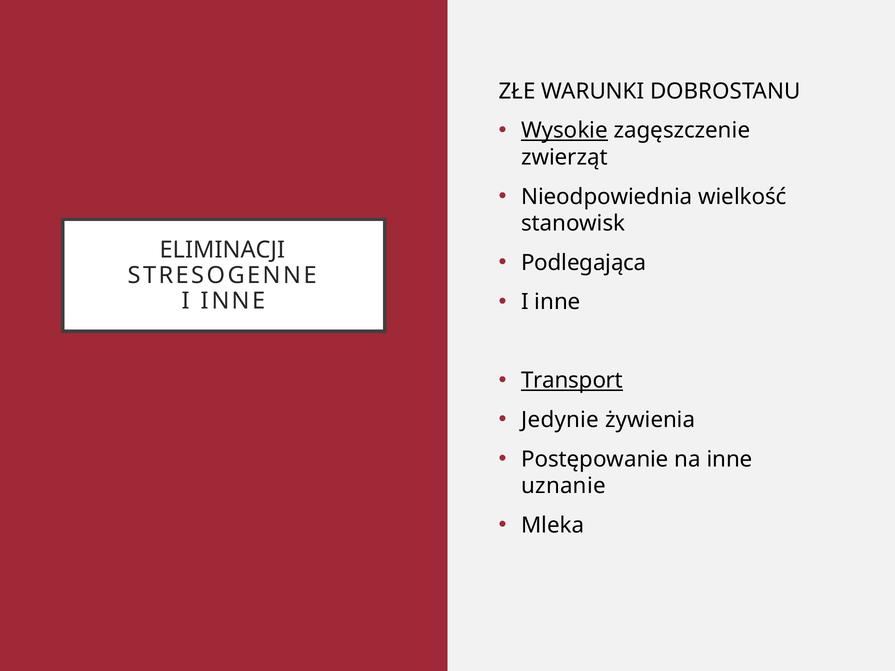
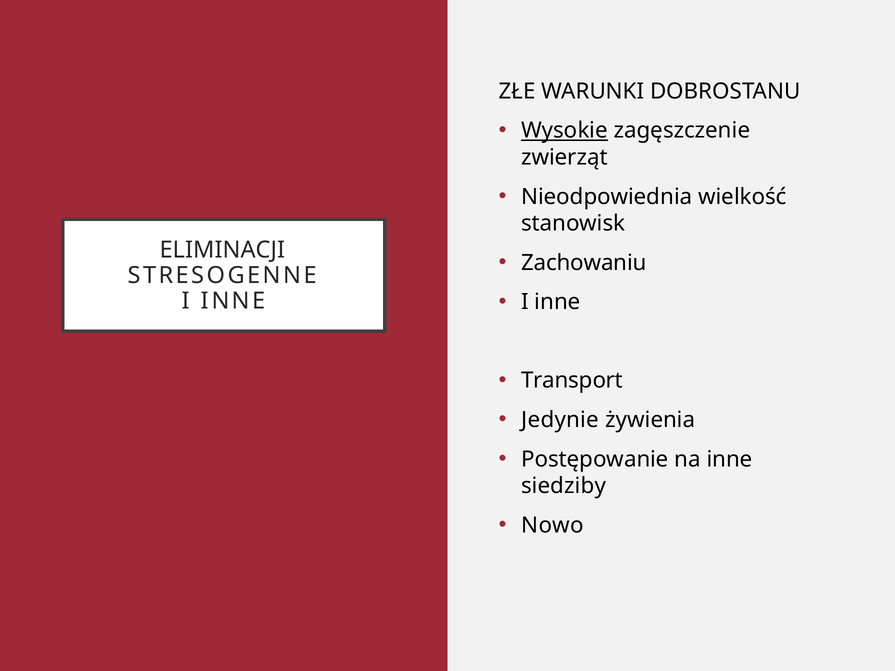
Podlegająca: Podlegająca -> Zachowaniu
Transport underline: present -> none
uznanie: uznanie -> siedziby
Mleka: Mleka -> Nowo
